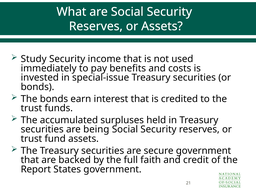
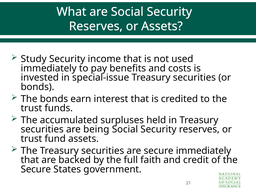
secure government: government -> immediately
Report at (36, 169): Report -> Secure
